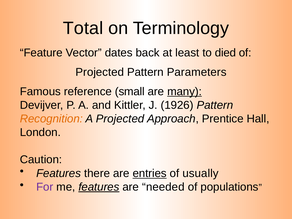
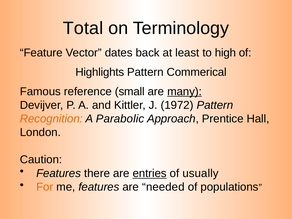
died: died -> high
Projected at (100, 72): Projected -> Highlights
Parameters: Parameters -> Commerical
1926: 1926 -> 1972
A Projected: Projected -> Parabolic
For colour: purple -> orange
features at (99, 187) underline: present -> none
